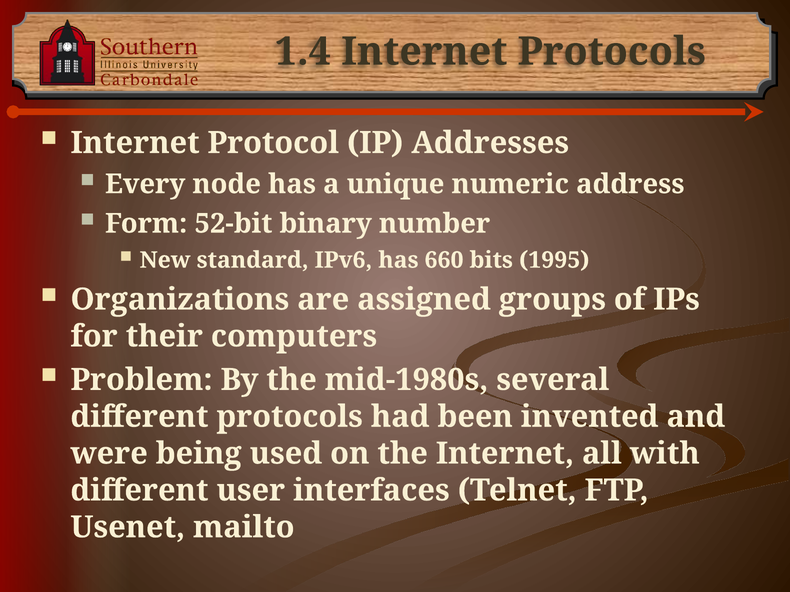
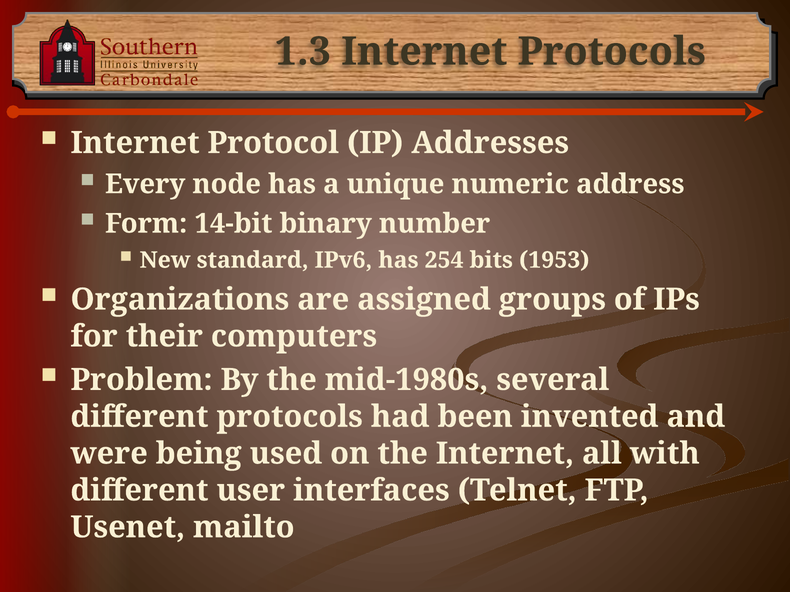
1.4: 1.4 -> 1.3
52-bit: 52-bit -> 14-bit
660: 660 -> 254
1995: 1995 -> 1953
